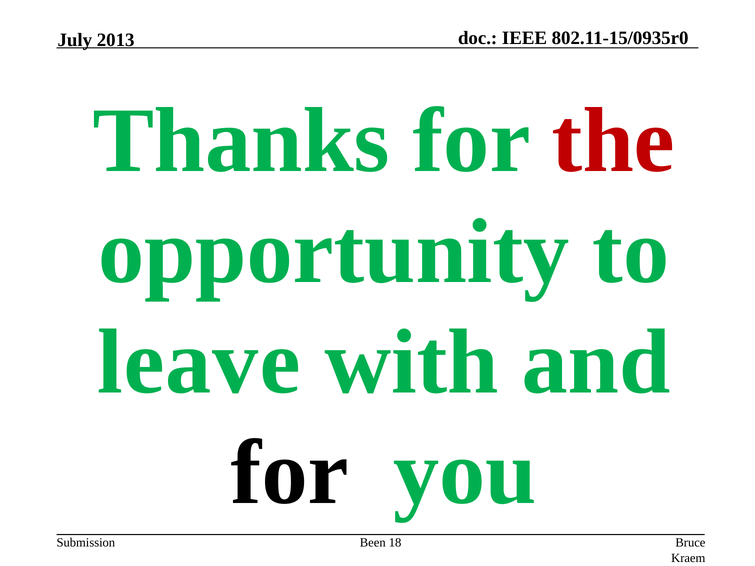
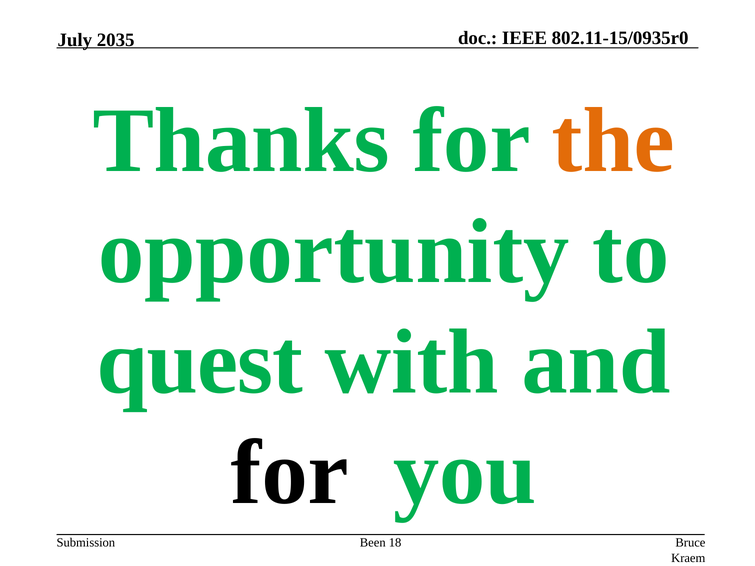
2013: 2013 -> 2035
the colour: red -> orange
leave: leave -> quest
